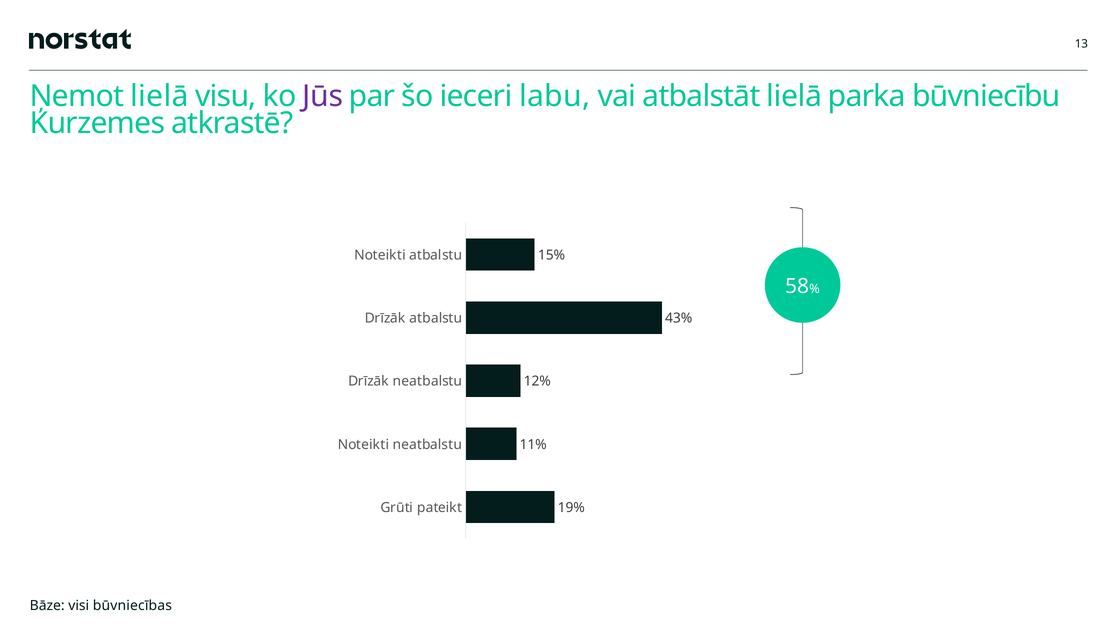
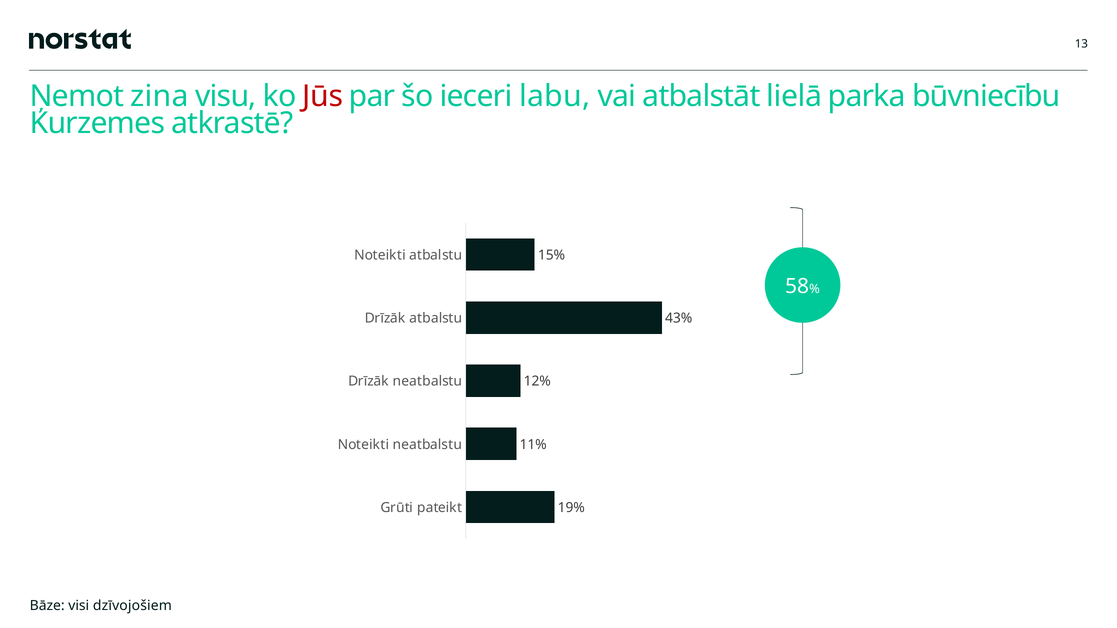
Ņemot lielā: lielā -> zina
Jūs colour: purple -> red
būvniecības: būvniecības -> dzīvojošiem
